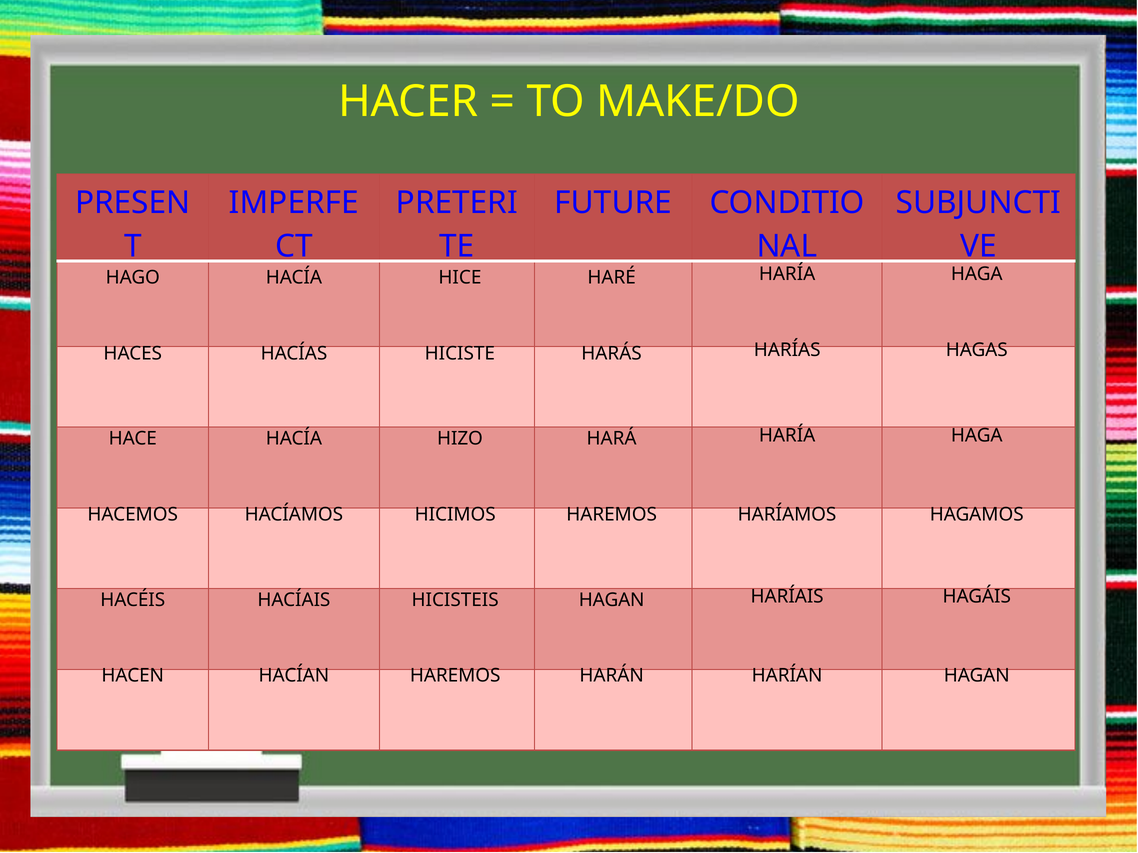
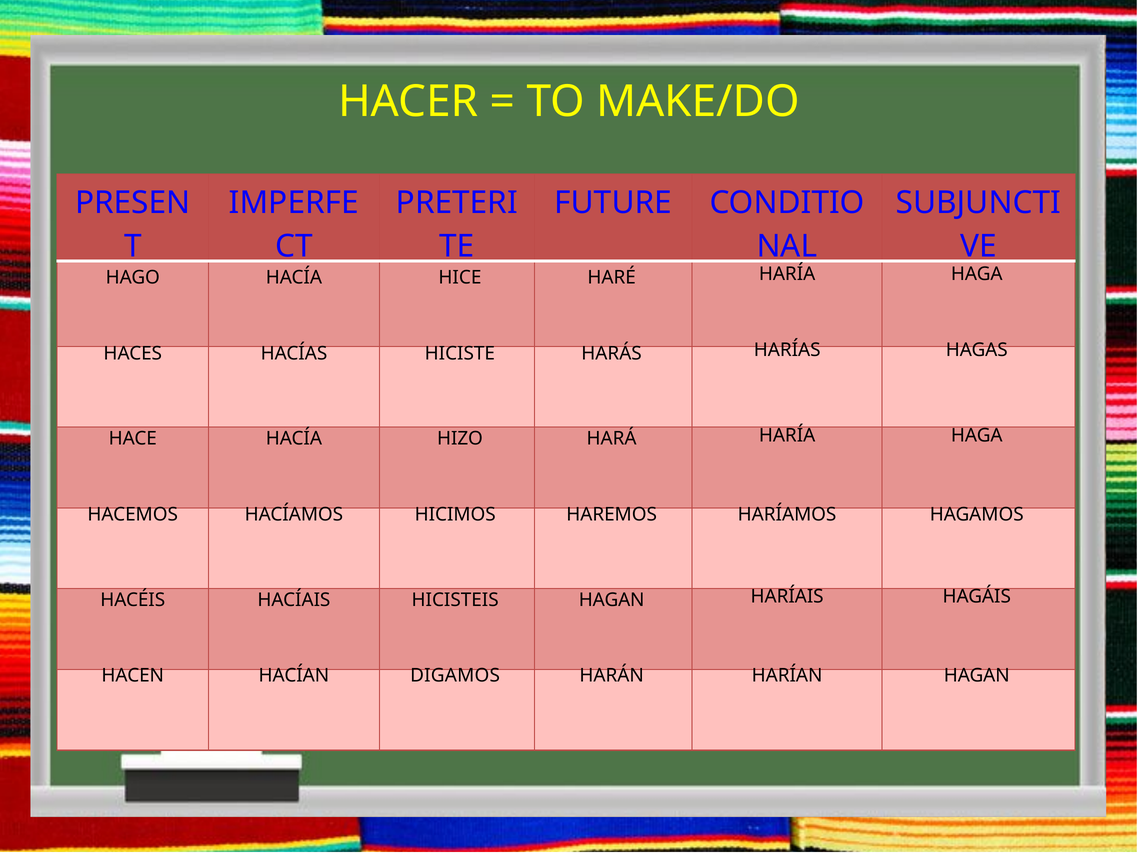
HAREMOS at (455, 676): HAREMOS -> DIGAMOS
